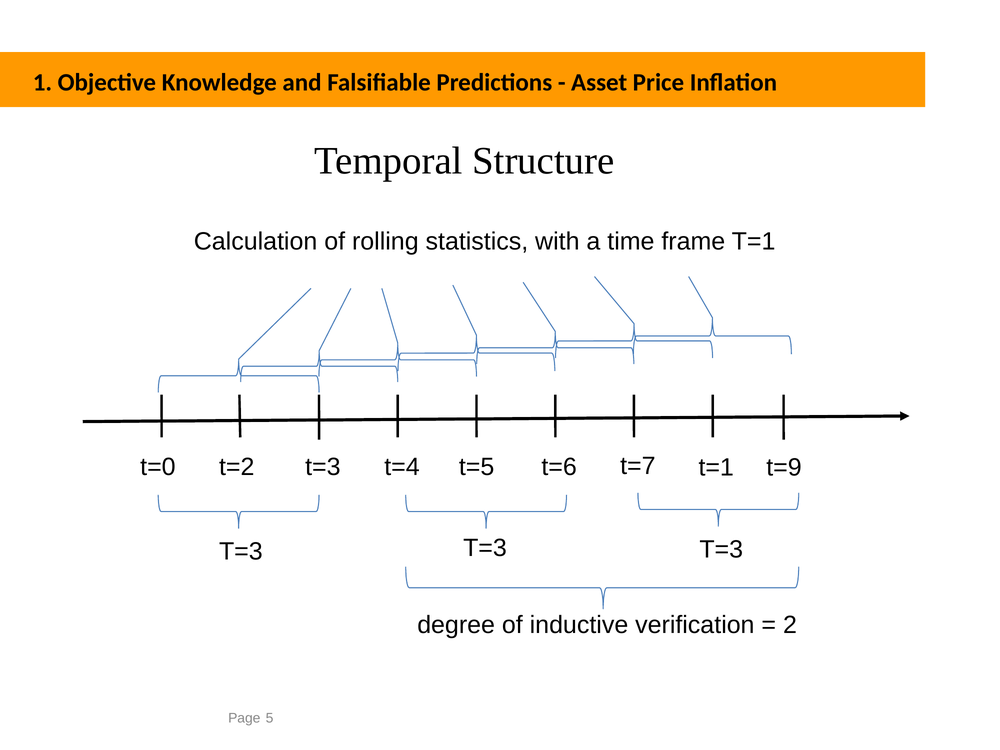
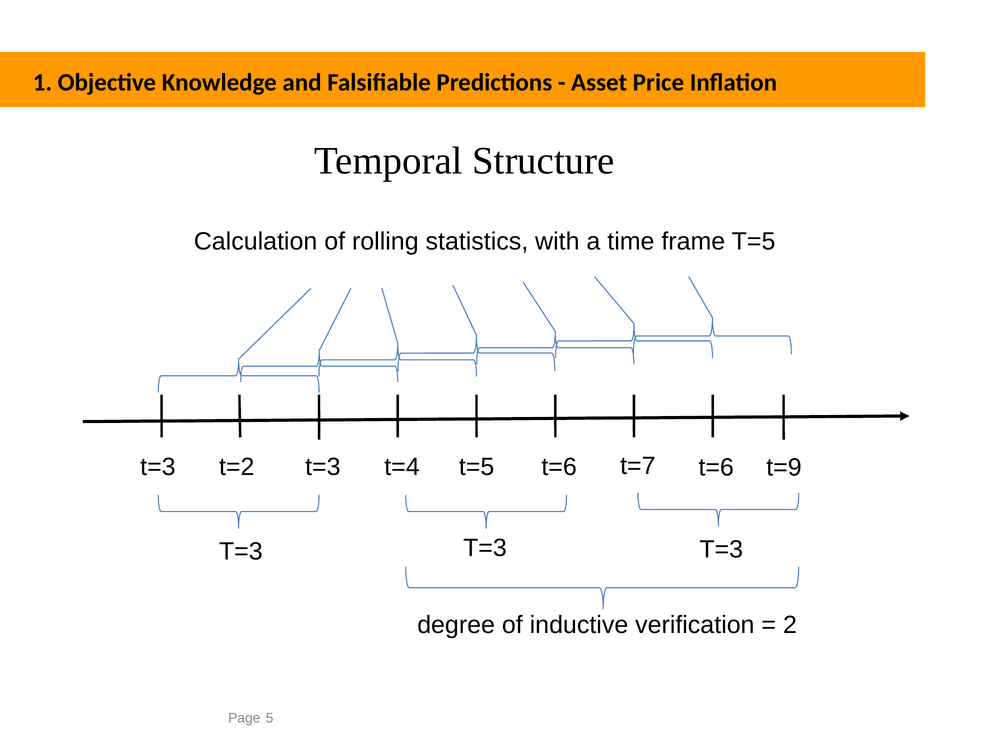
frame T=1: T=1 -> T=5
t=0 at (158, 467): t=0 -> t=3
t=7 t=1: t=1 -> t=6
